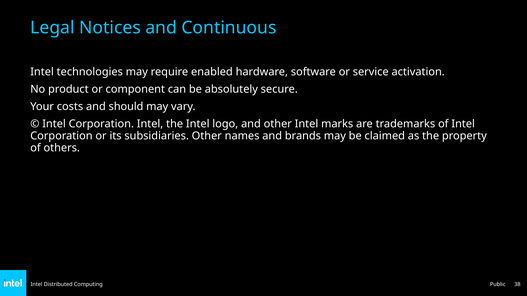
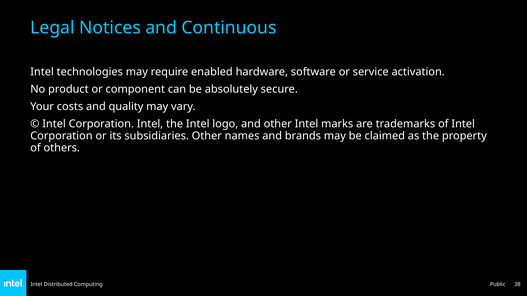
should: should -> quality
